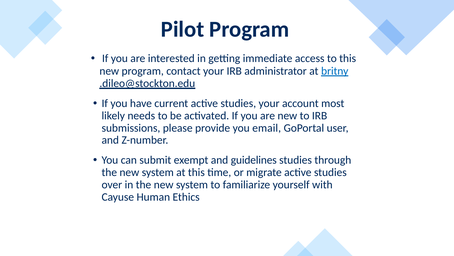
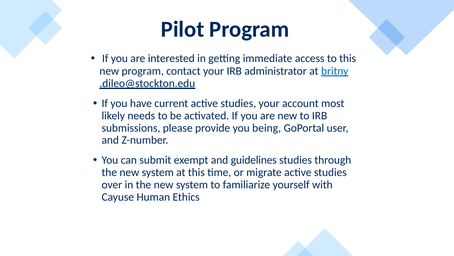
email: email -> being
